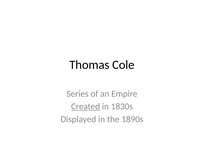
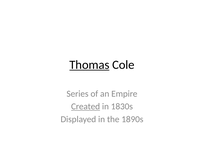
Thomas underline: none -> present
